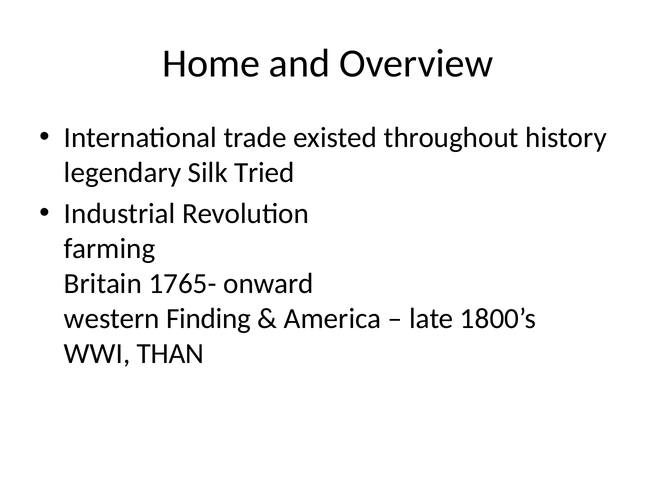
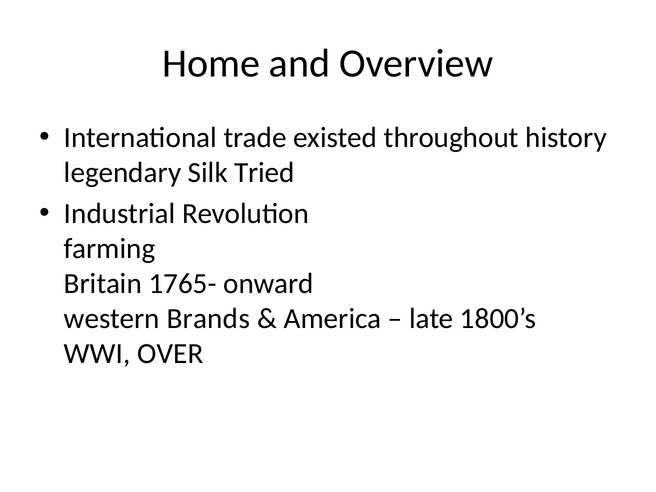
Finding: Finding -> Brands
THAN: THAN -> OVER
